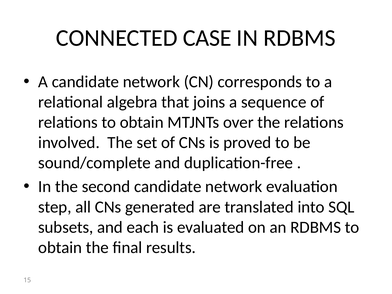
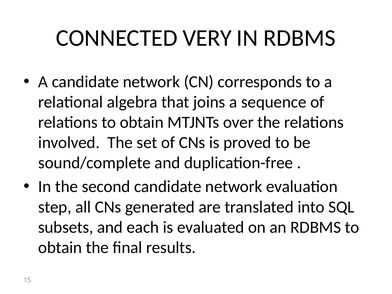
CASE: CASE -> VERY
